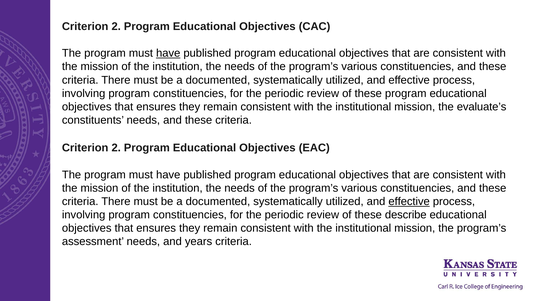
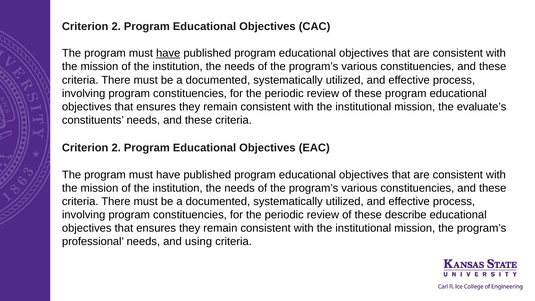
effective at (409, 201) underline: present -> none
assessment: assessment -> professional
years: years -> using
